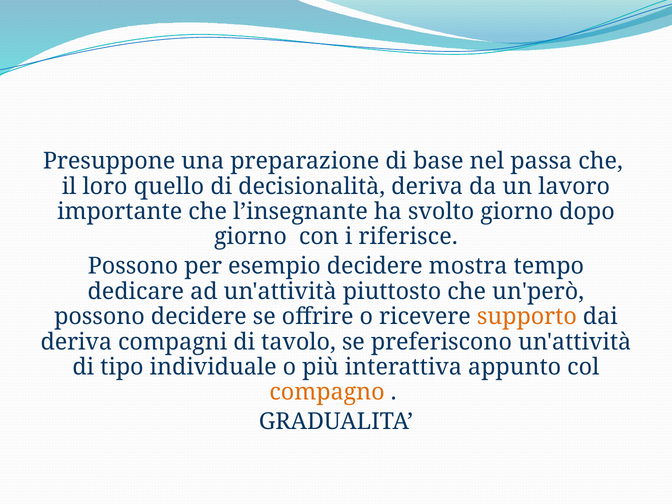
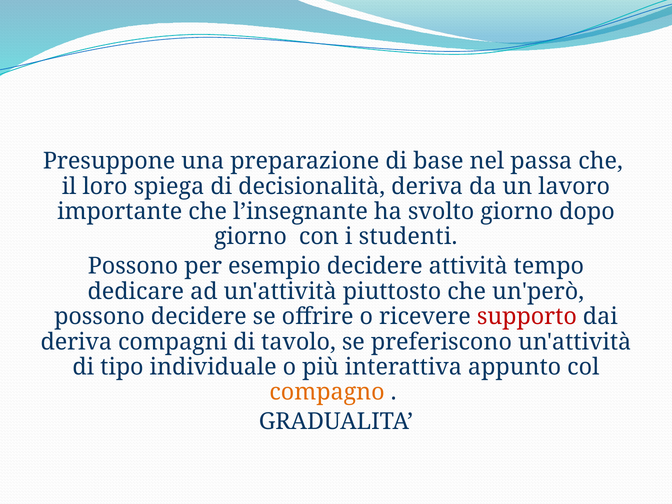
quello: quello -> spiega
riferisce: riferisce -> studenti
mostra: mostra -> attività
supporto colour: orange -> red
